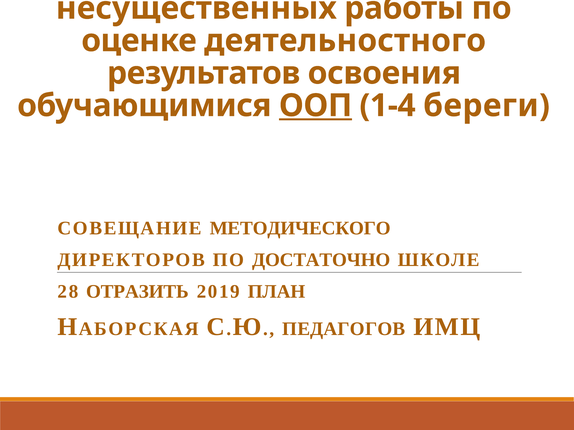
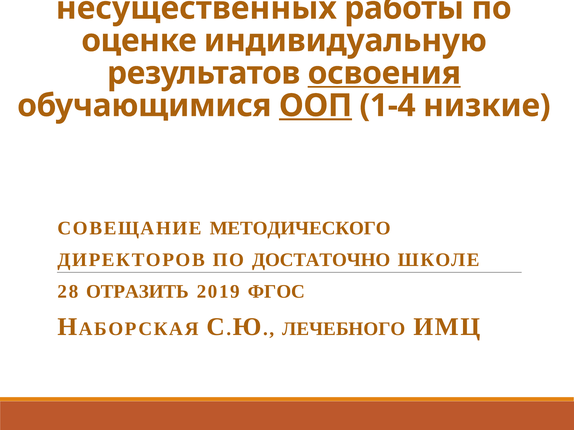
деятельностного: деятельностного -> индивидуальную
освоения underline: none -> present
береги: береги -> низкие
ПЛАН: ПЛАН -> ФГОС
ПЕДАГОГОВ: ПЕДАГОГОВ -> ЛЕЧЕБНОГО
